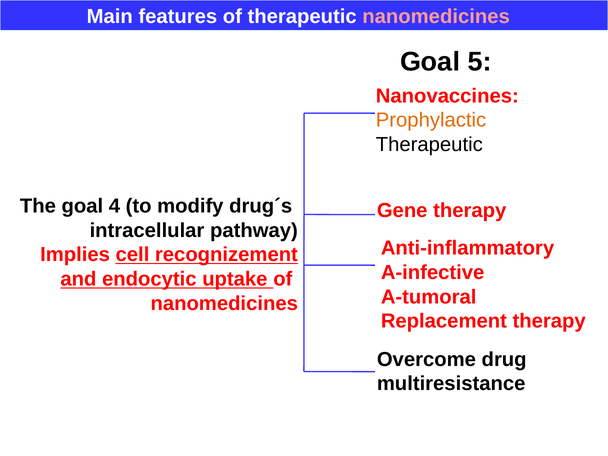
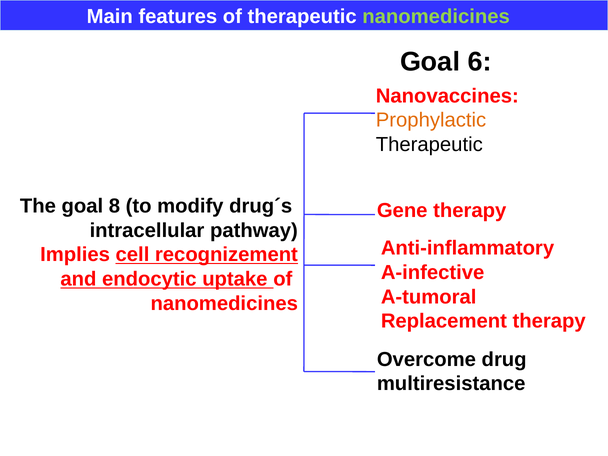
nanomedicines at (436, 17) colour: pink -> light green
5: 5 -> 6
4: 4 -> 8
